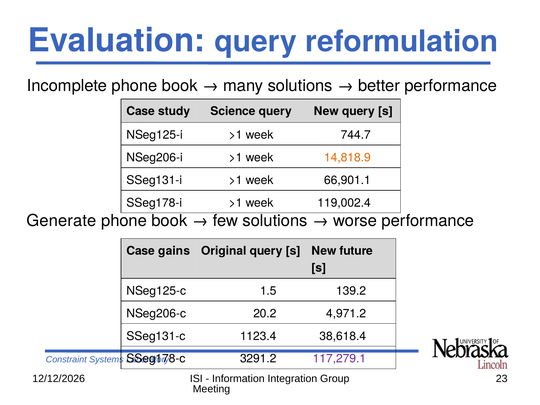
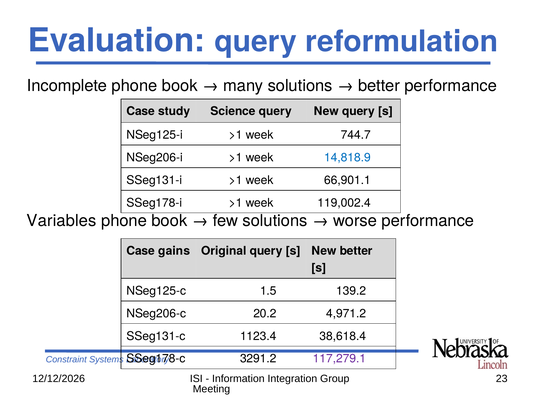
14,818.9 colour: orange -> blue
Generate: Generate -> Variables
New future: future -> better
